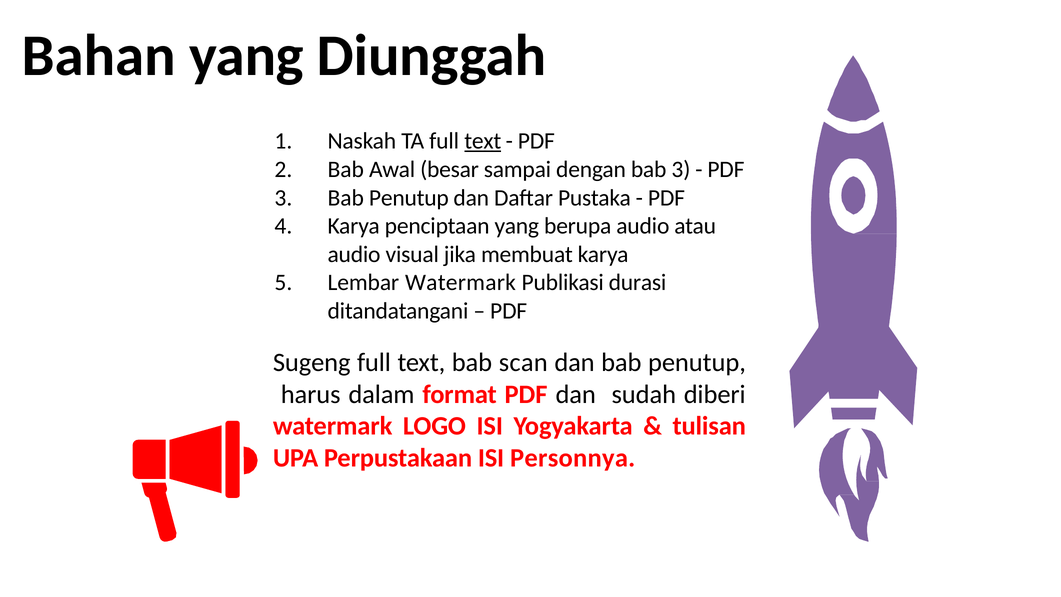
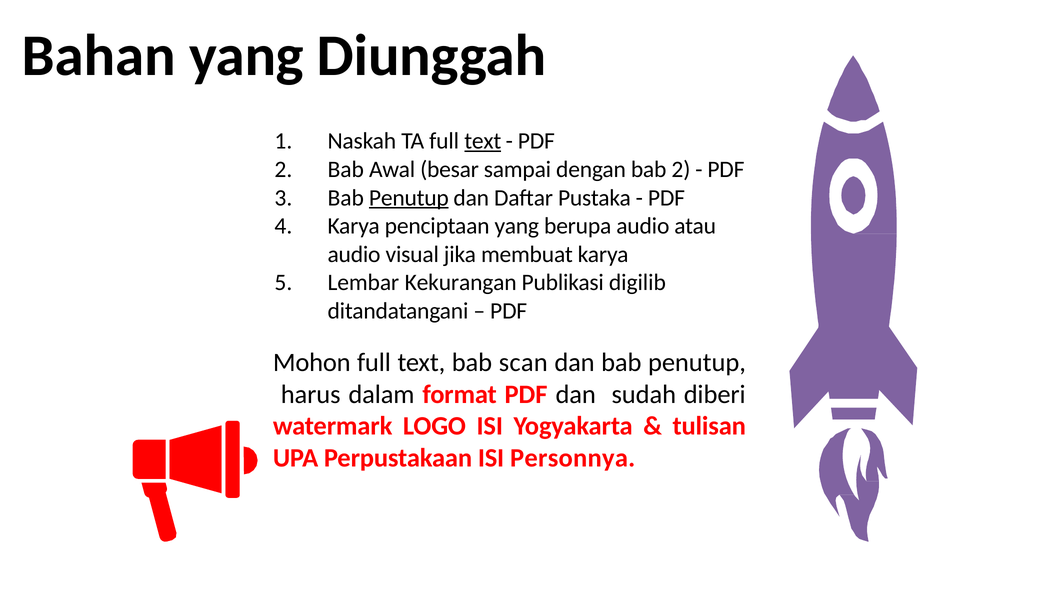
bab 3: 3 -> 2
Penutup at (409, 198) underline: none -> present
Lembar Watermark: Watermark -> Kekurangan
durasi: durasi -> digilib
Sugeng: Sugeng -> Mohon
